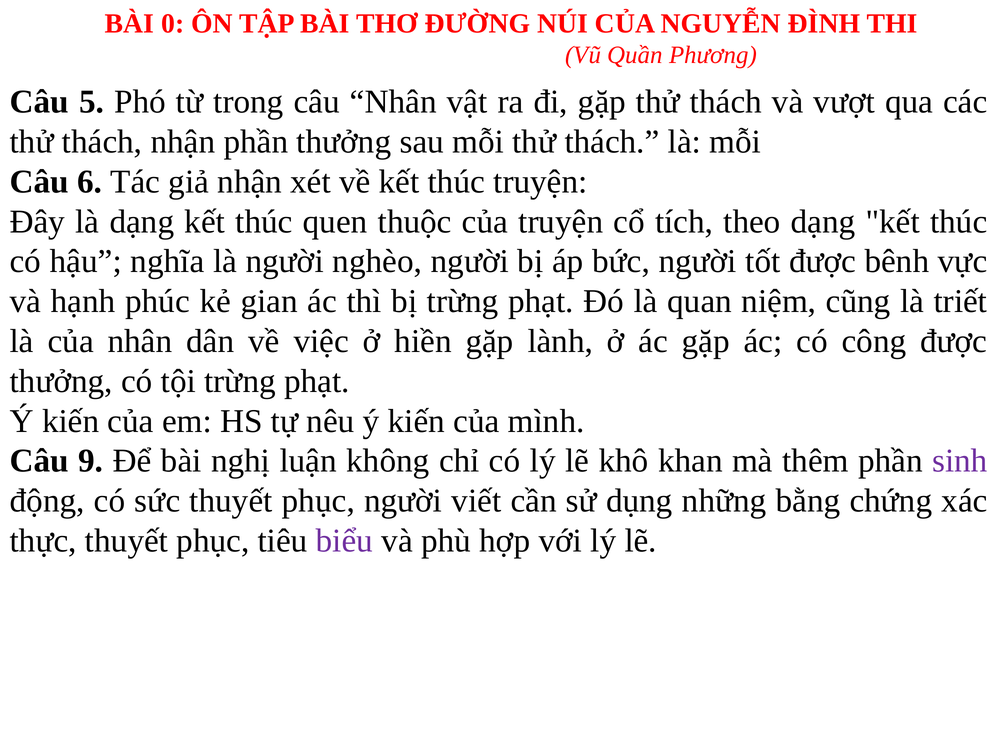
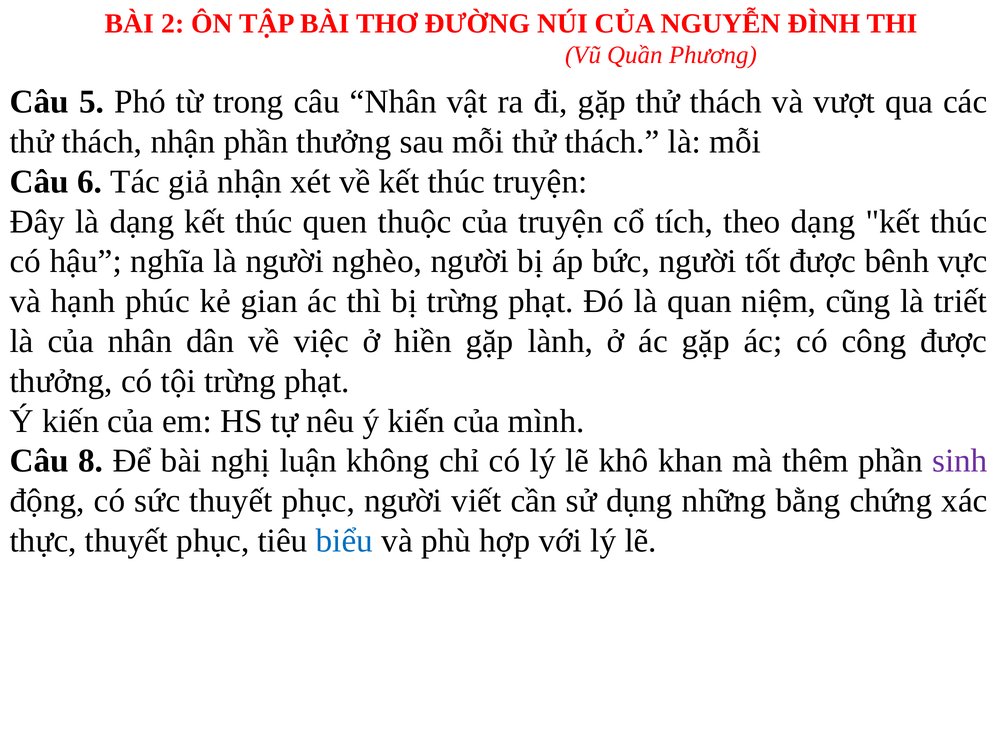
0: 0 -> 2
9: 9 -> 8
biểu colour: purple -> blue
